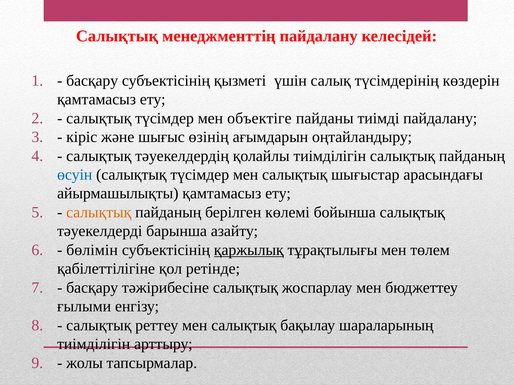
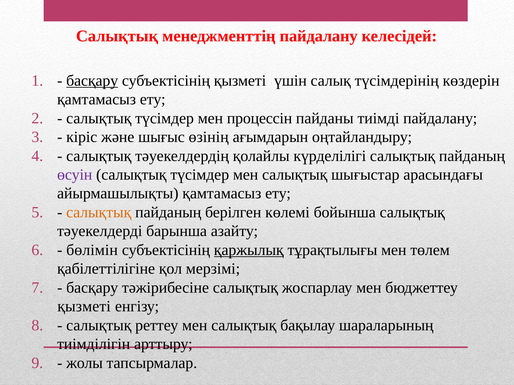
басқару at (92, 81) underline: none -> present
объектіге: объектіге -> процессін
қолайлы тиімділігін: тиімділігін -> күрделілігі
өсуін colour: blue -> purple
ретінде: ретінде -> мерзімі
ғылыми at (84, 307): ғылыми -> қызметі
